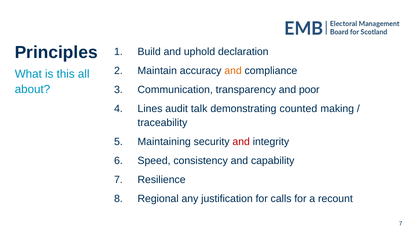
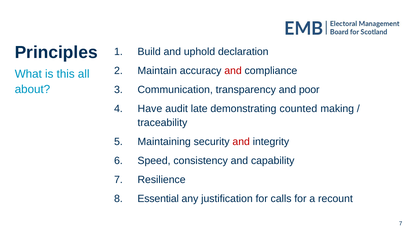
and at (233, 71) colour: orange -> red
Lines: Lines -> Have
talk: talk -> late
Regional: Regional -> Essential
